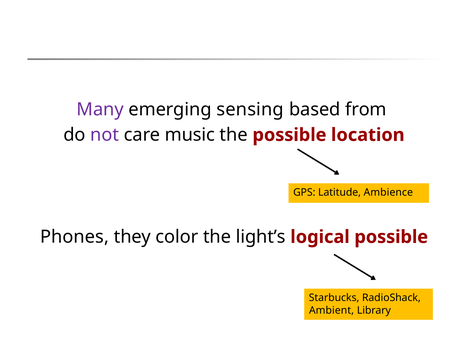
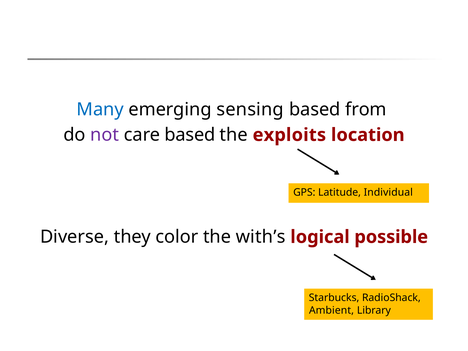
Many colour: purple -> blue
care music: music -> based
the possible: possible -> exploits
Ambience: Ambience -> Individual
Phones: Phones -> Diverse
light’s: light’s -> with’s
